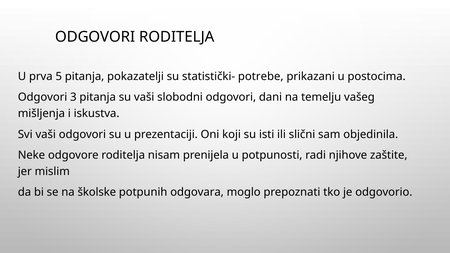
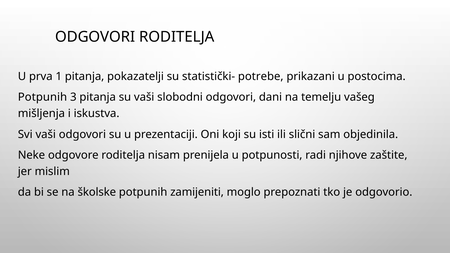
5: 5 -> 1
Odgovori at (43, 97): Odgovori -> Potpunih
odgovara: odgovara -> zamijeniti
